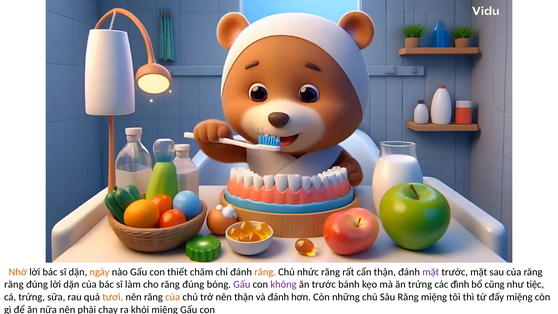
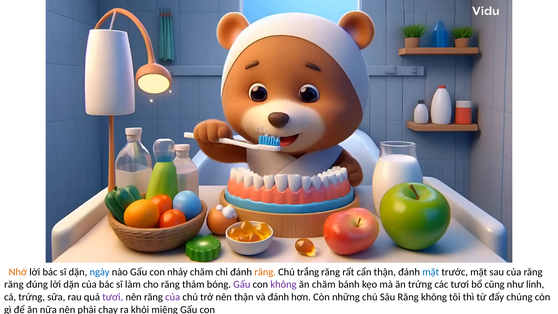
ngày colour: orange -> blue
thiết: thiết -> nhảy
nhức: nhức -> trắng
mặt at (431, 272) colour: purple -> blue
cho răng đúng: đúng -> thảm
ăn trước: trước -> chăm
các đình: đình -> tươi
tiệc: tiệc -> linh
tươi at (113, 297) colour: orange -> purple
của at (173, 297) colour: orange -> purple
Răng miệng: miệng -> không
đấy miệng: miệng -> chúng
